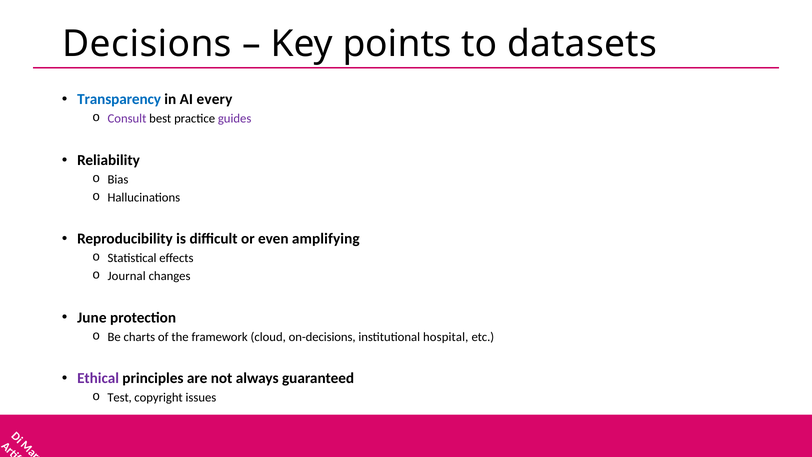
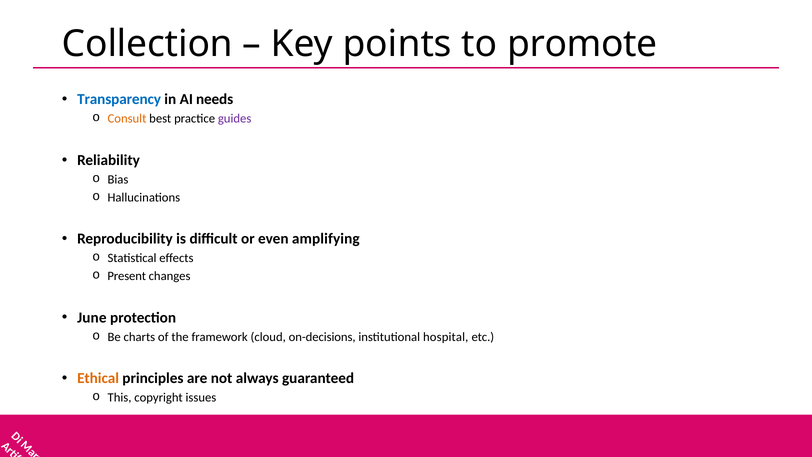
Decisions: Decisions -> Collection
datasets: datasets -> promote
every: every -> needs
Consult colour: purple -> orange
Journal: Journal -> Present
Ethical colour: purple -> orange
Test: Test -> This
